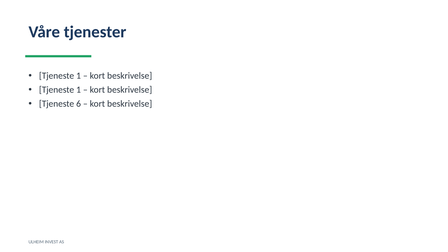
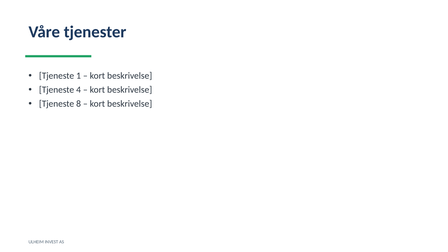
1 at (79, 90): 1 -> 4
6: 6 -> 8
